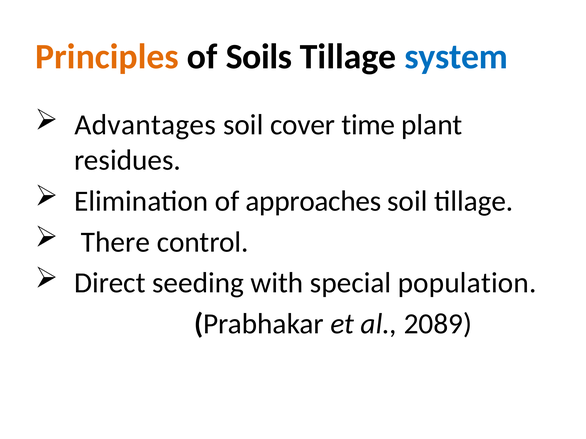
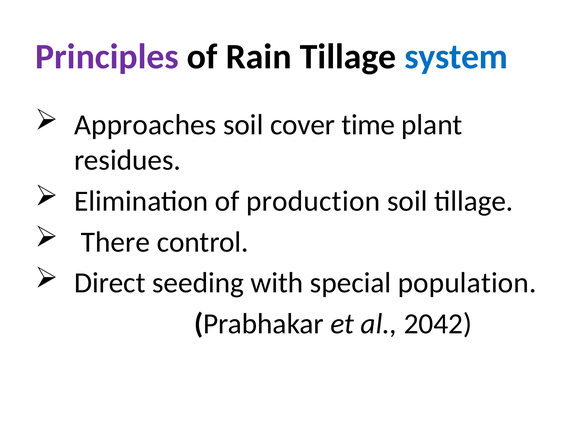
Principles colour: orange -> purple
Soils: Soils -> Rain
Advantages: Advantages -> Approaches
approaches: approaches -> production
2089: 2089 -> 2042
